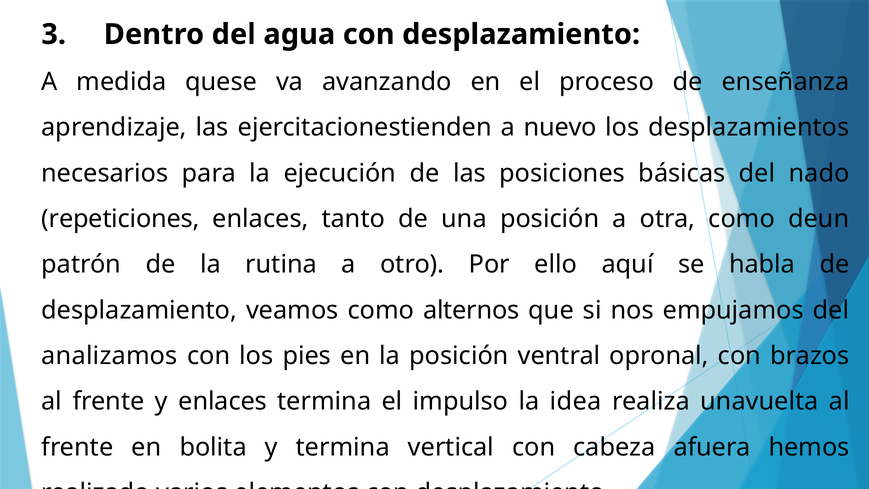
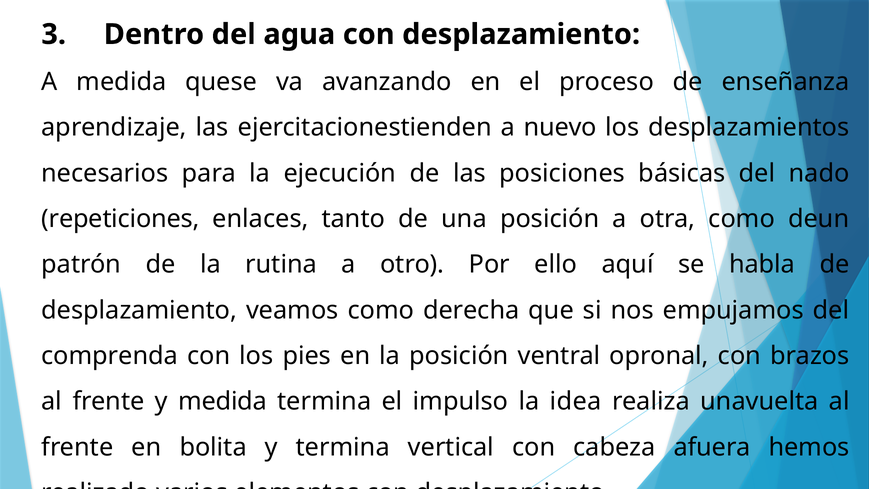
alternos: alternos -> derecha
analizamos: analizamos -> comprenda
y enlaces: enlaces -> medida
